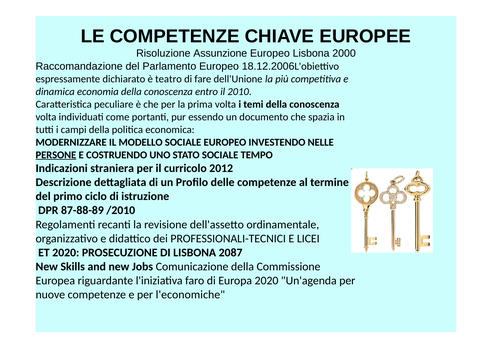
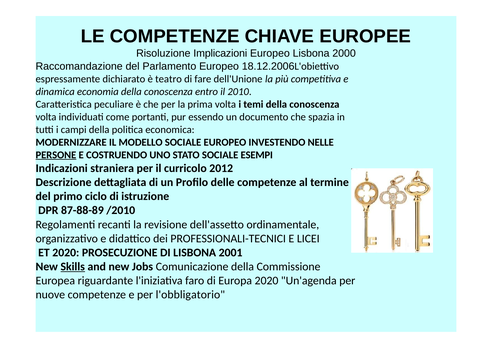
Assunzione: Assunzione -> Implicazioni
TEMPO: TEMPO -> ESEMPI
2087: 2087 -> 2001
Skills underline: none -> present
l'economiche: l'economiche -> l'obbligatorio
